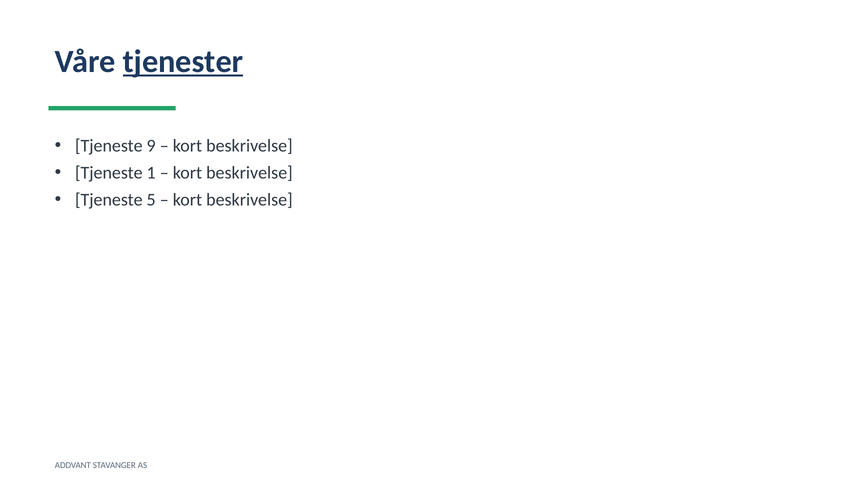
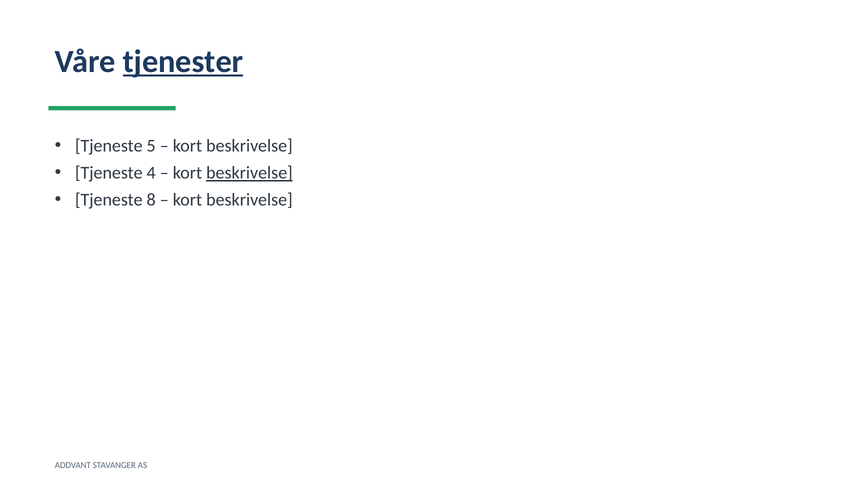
9: 9 -> 5
1: 1 -> 4
beskrivelse at (249, 173) underline: none -> present
5: 5 -> 8
